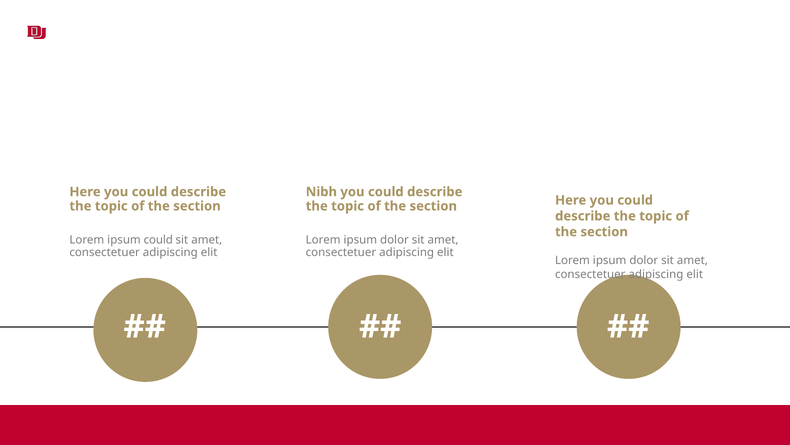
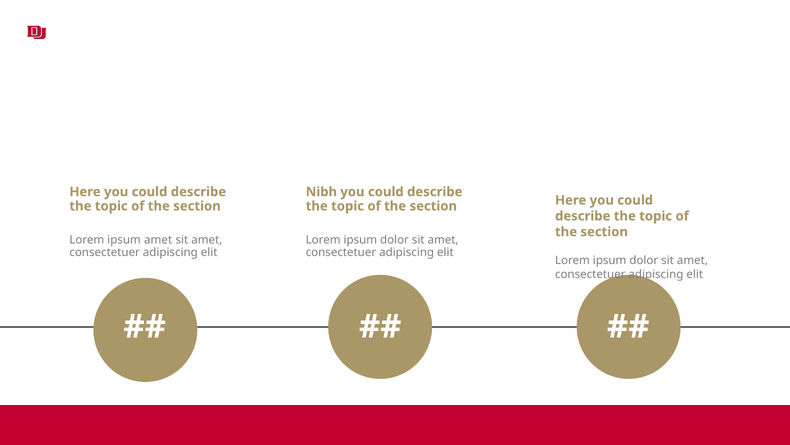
ipsum could: could -> amet
